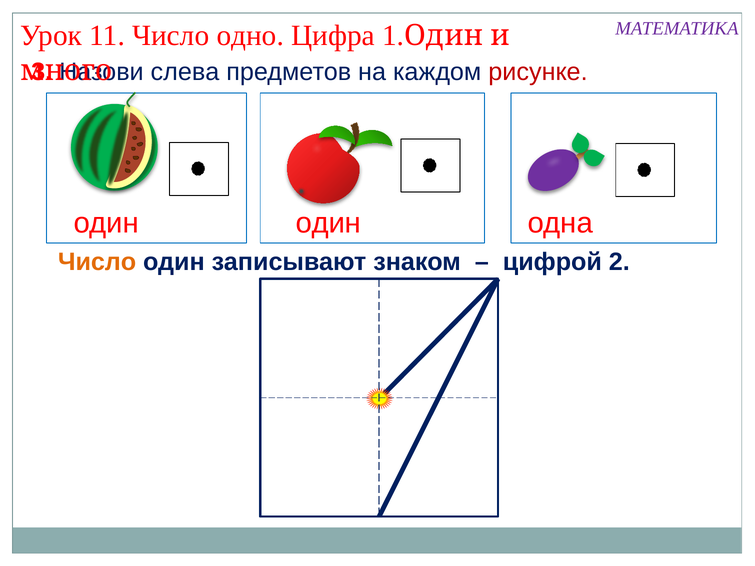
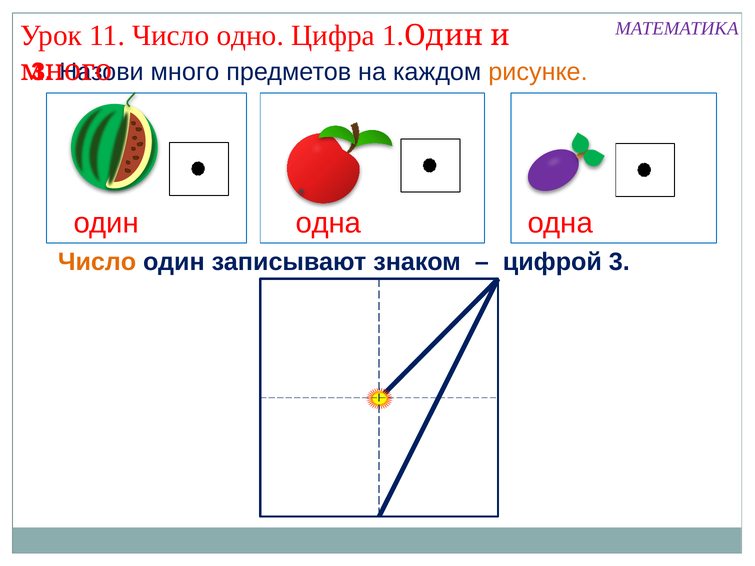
слева at (185, 72): слева -> много
рисунке colour: red -> orange
один один: один -> одна
цифрой 2: 2 -> 3
